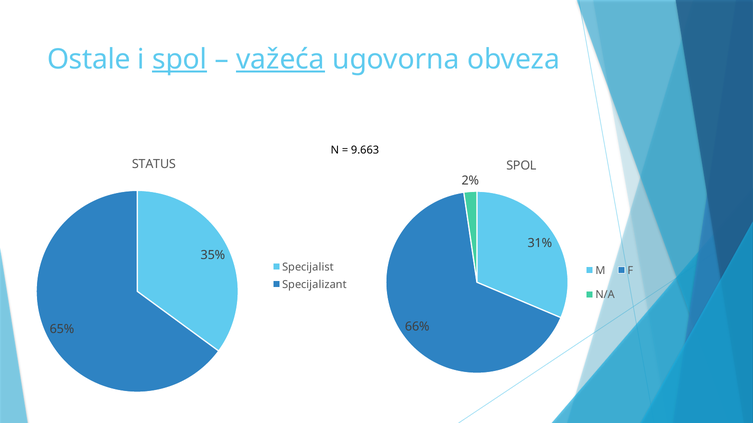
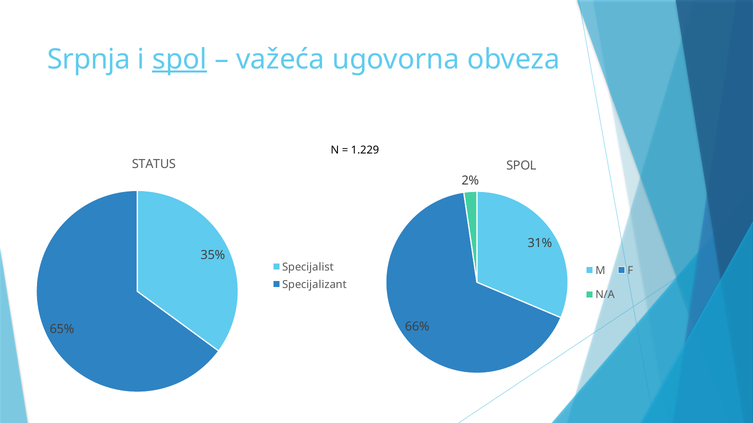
Ostale: Ostale -> Srpnja
važeća underline: present -> none
9.663: 9.663 -> 1.229
